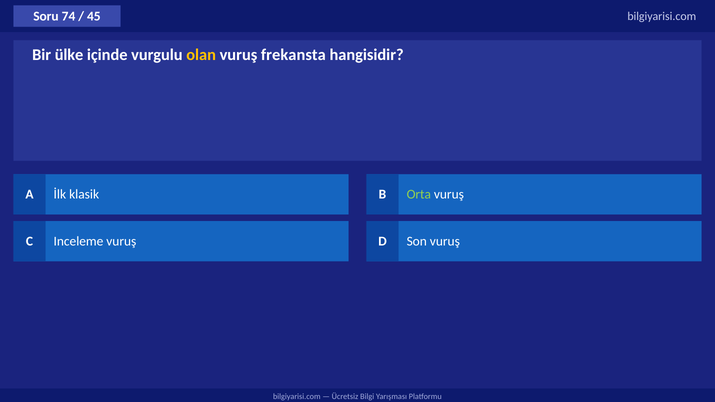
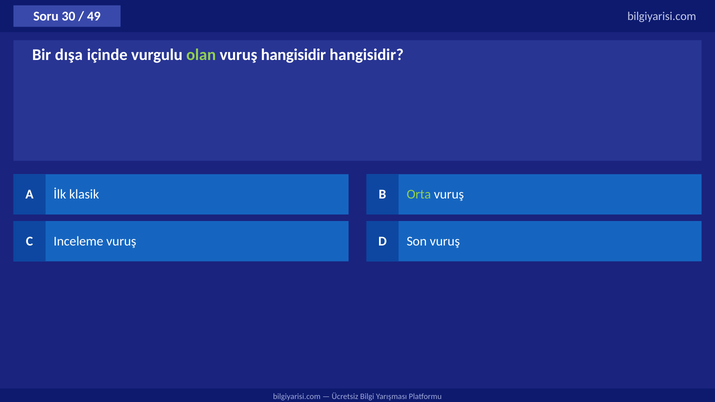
74: 74 -> 30
45: 45 -> 49
ülke: ülke -> dışa
olan colour: yellow -> light green
vuruş frekansta: frekansta -> hangisidir
